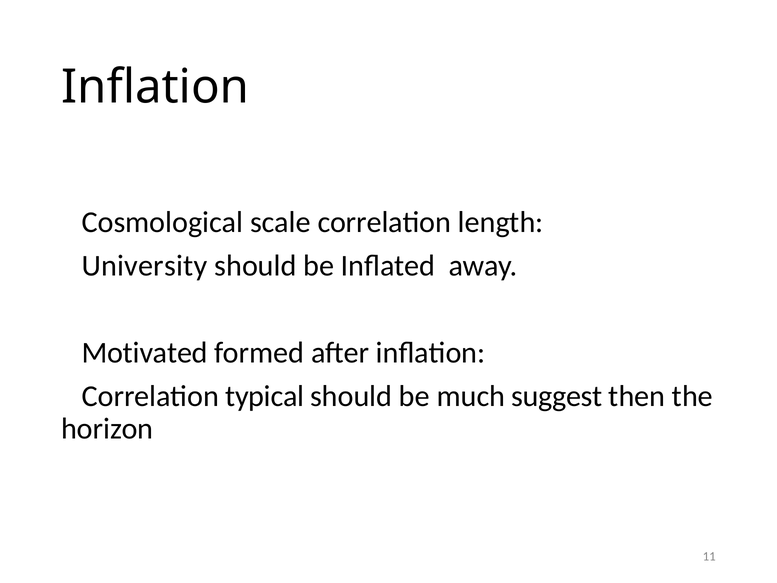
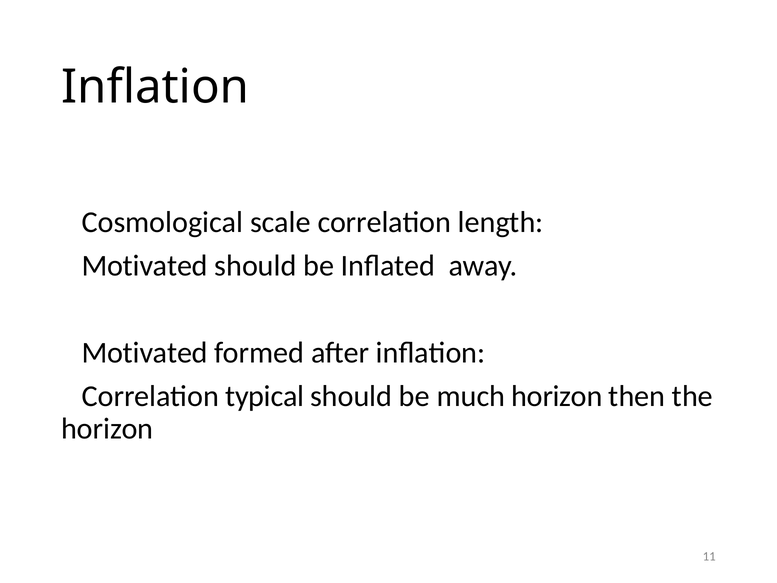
University at (144, 266): University -> Motivated
much suggest: suggest -> horizon
